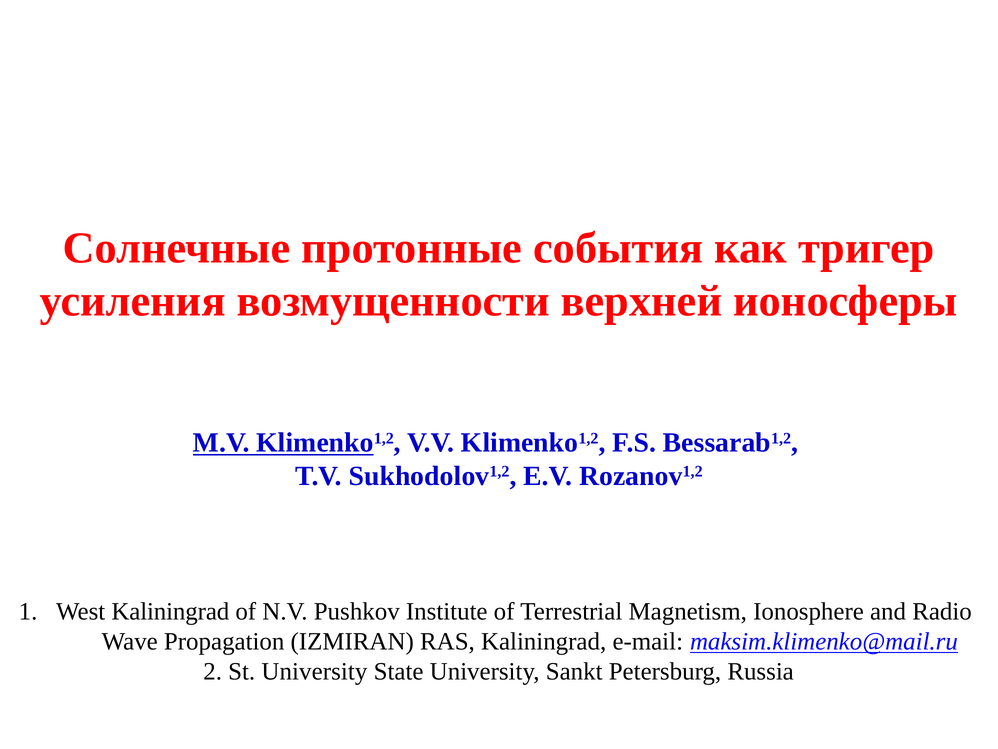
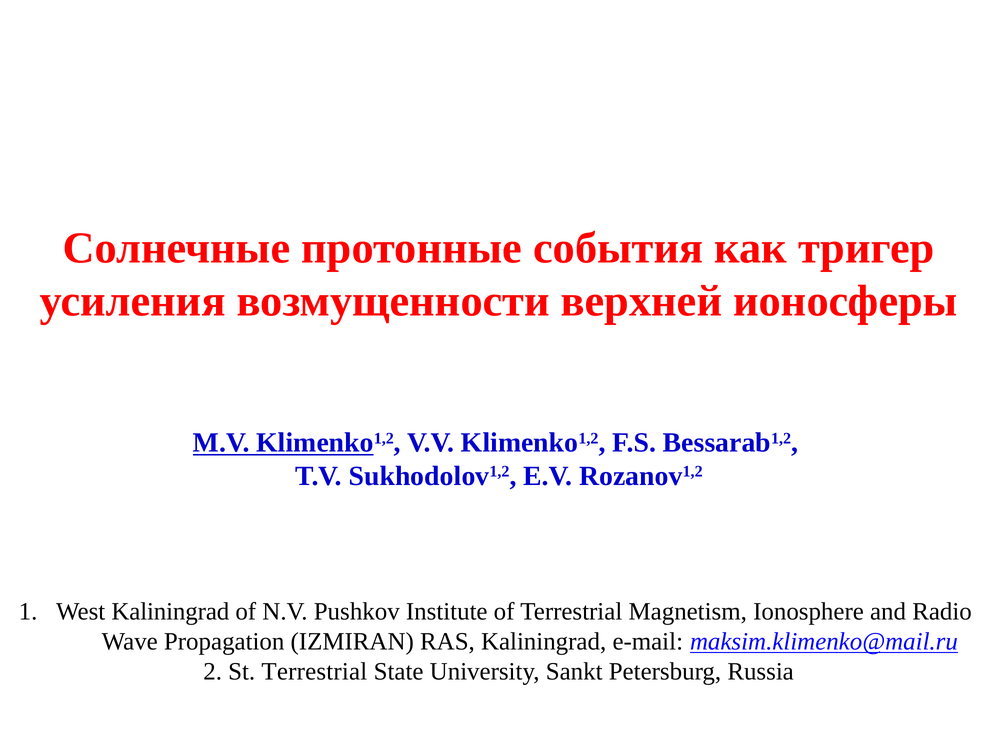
St University: University -> Terrestrial
